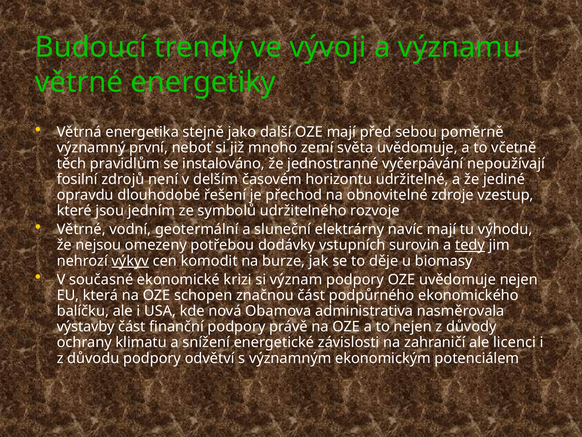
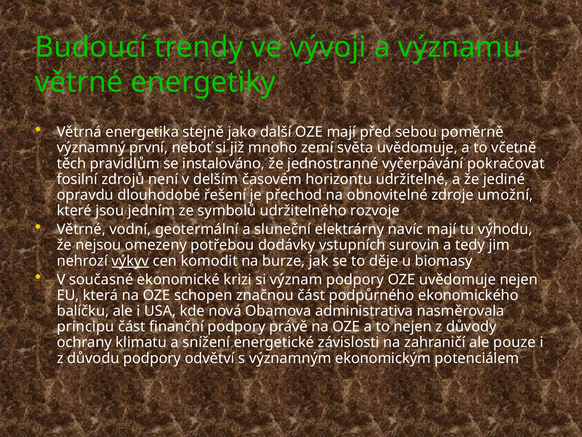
nepoužívají: nepoužívají -> pokračovat
vzestup: vzestup -> umožní
tedy underline: present -> none
výstavby: výstavby -> principu
licenci: licenci -> pouze
